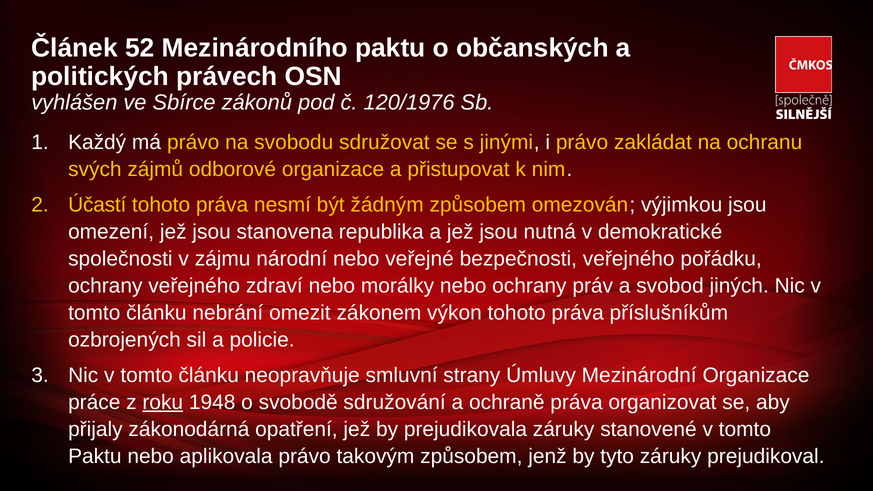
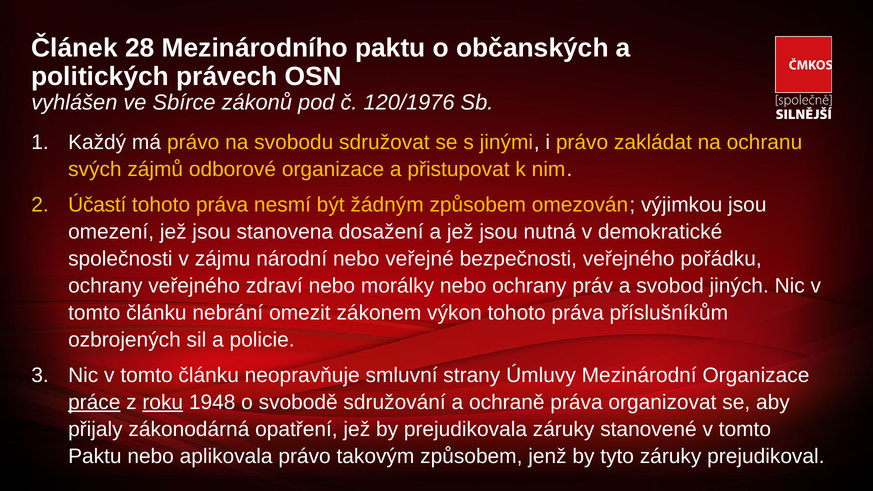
52: 52 -> 28
republika: republika -> dosažení
práce underline: none -> present
